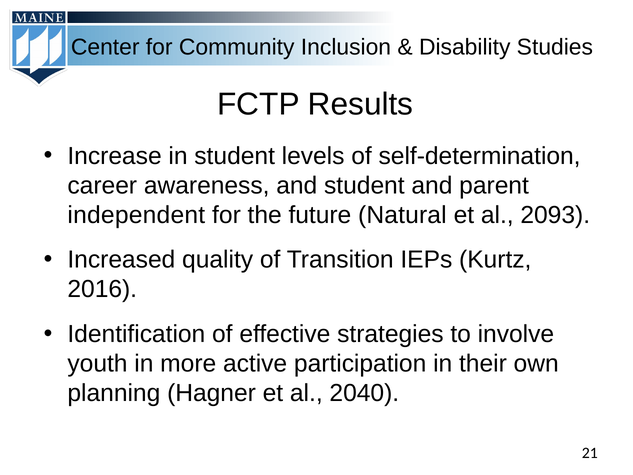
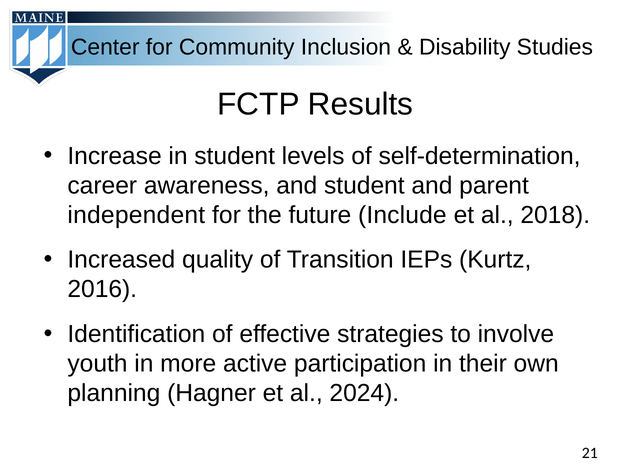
Natural: Natural -> Include
2093: 2093 -> 2018
2040: 2040 -> 2024
